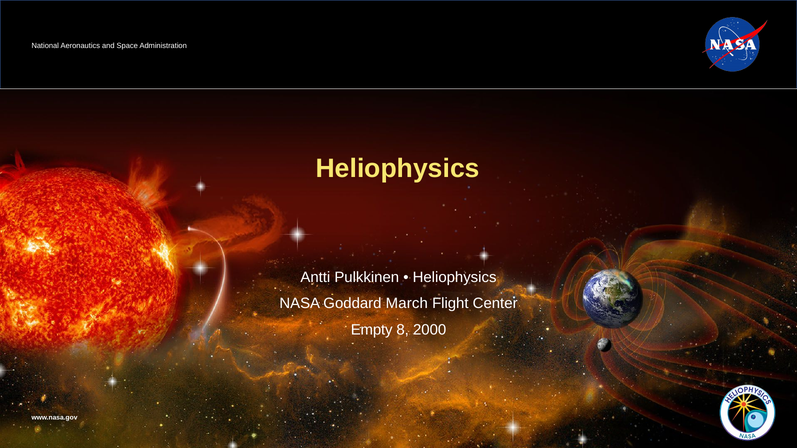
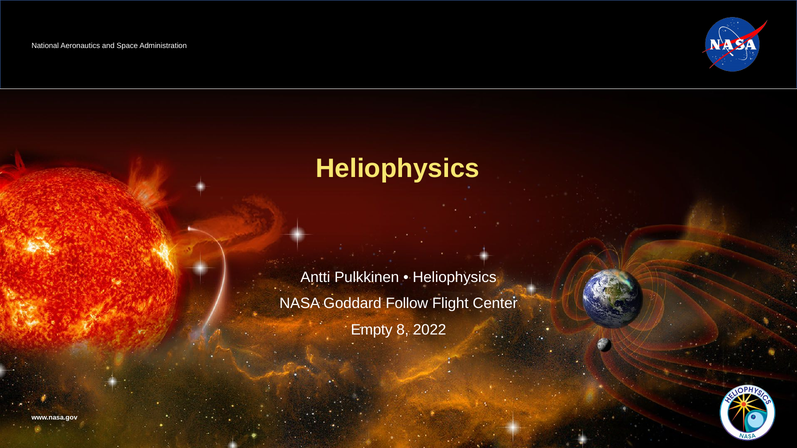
March: March -> Follow
2000: 2000 -> 2022
